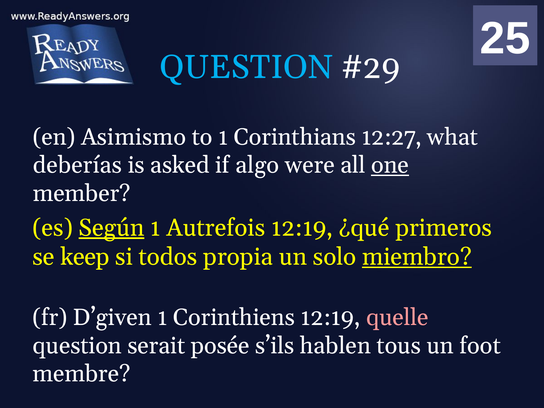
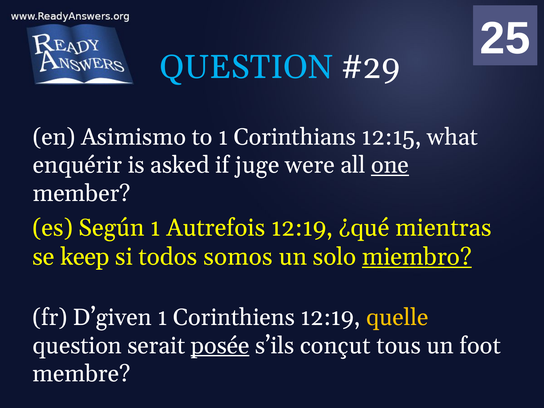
12:27: 12:27 -> 12:15
deberías: deberías -> enquérir
algo: algo -> juge
Según underline: present -> none
primeros: primeros -> mientras
propia: propia -> somos
quelle colour: pink -> yellow
posée underline: none -> present
hablen: hablen -> conçut
